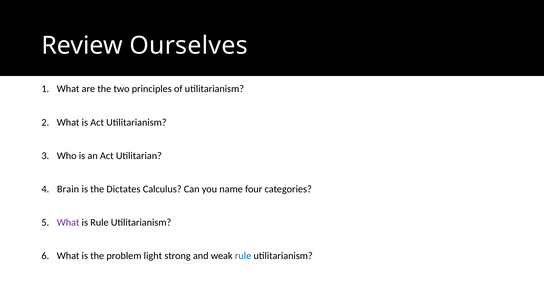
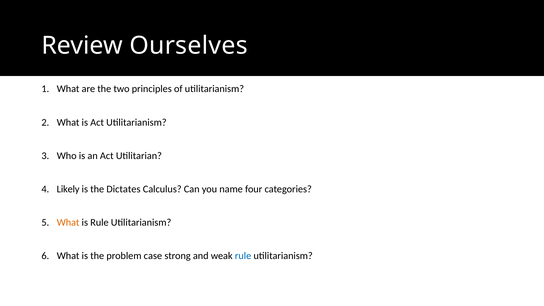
Brain: Brain -> Likely
What at (68, 222) colour: purple -> orange
light: light -> case
